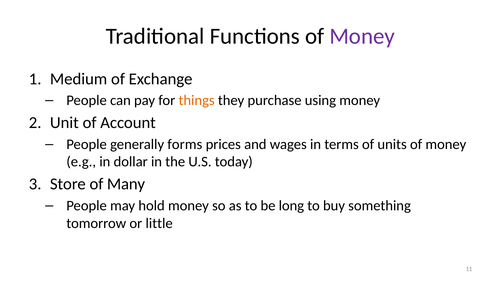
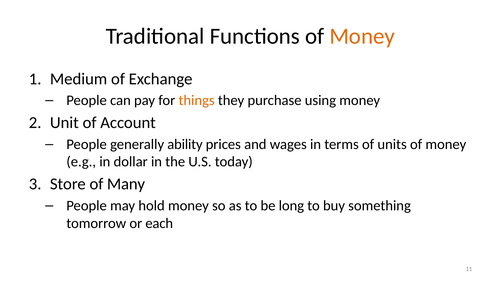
Money at (362, 36) colour: purple -> orange
forms: forms -> ability
little: little -> each
